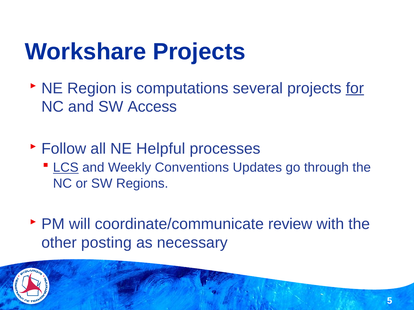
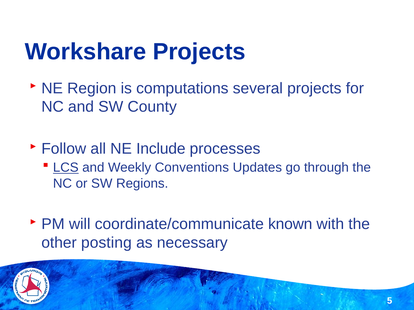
for underline: present -> none
Access: Access -> County
Helpful: Helpful -> Include
review: review -> known
